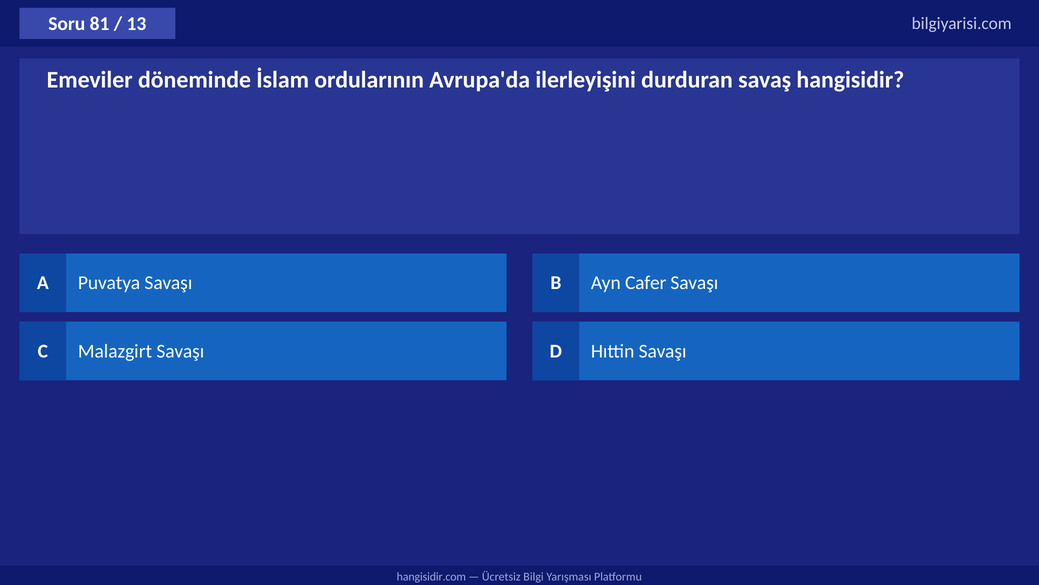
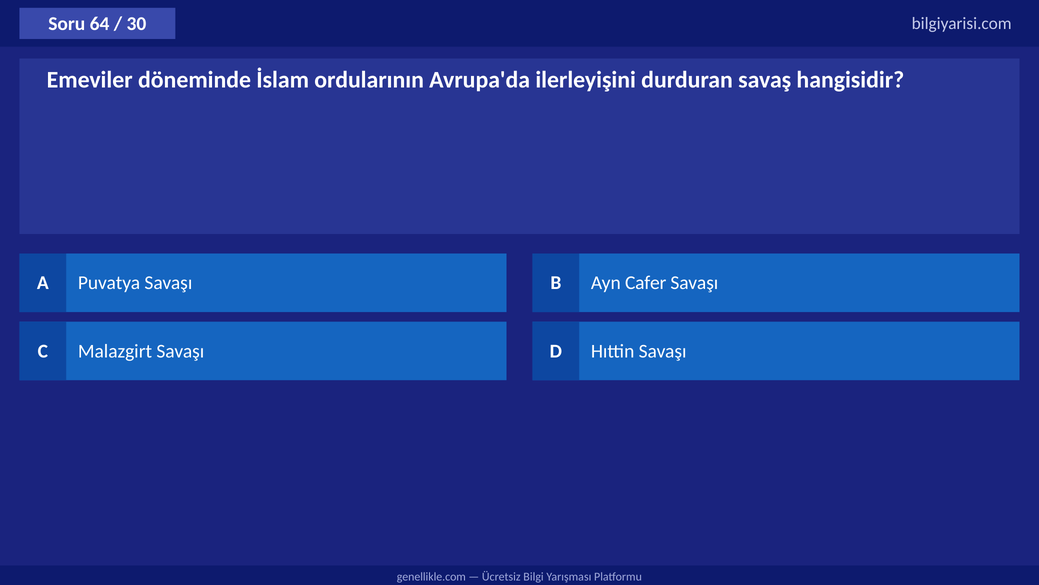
81: 81 -> 64
13: 13 -> 30
hangisidir.com: hangisidir.com -> genellikle.com
